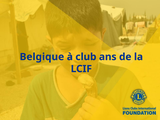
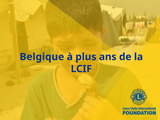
club: club -> plus
